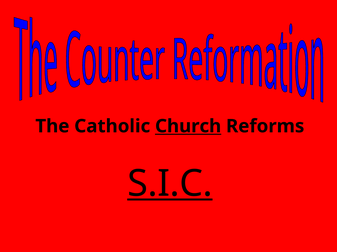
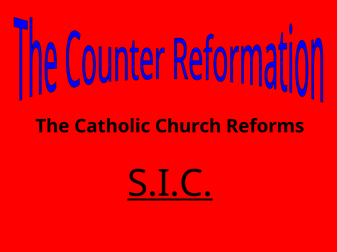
Church underline: present -> none
